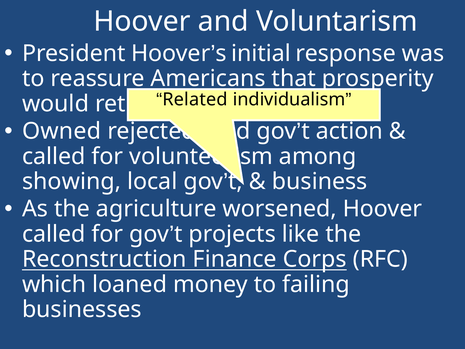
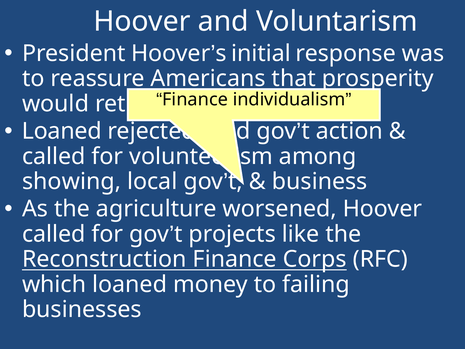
Related at (195, 99): Related -> Finance
Owned at (62, 131): Owned -> Loaned
